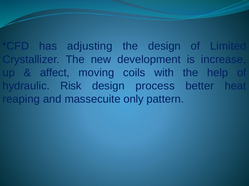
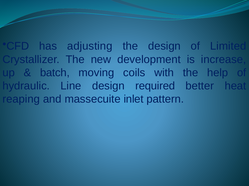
affect: affect -> batch
Risk: Risk -> Line
process: process -> required
only: only -> inlet
